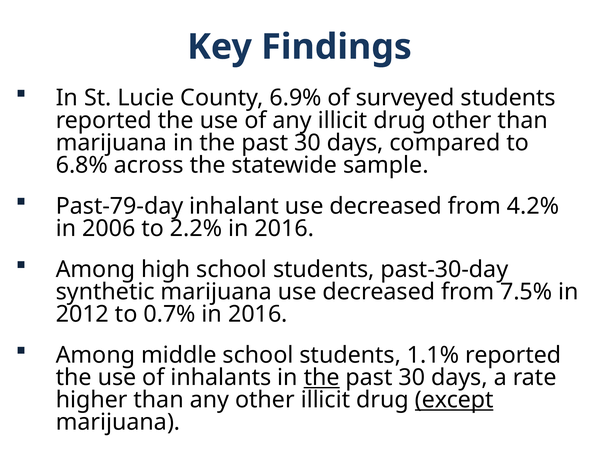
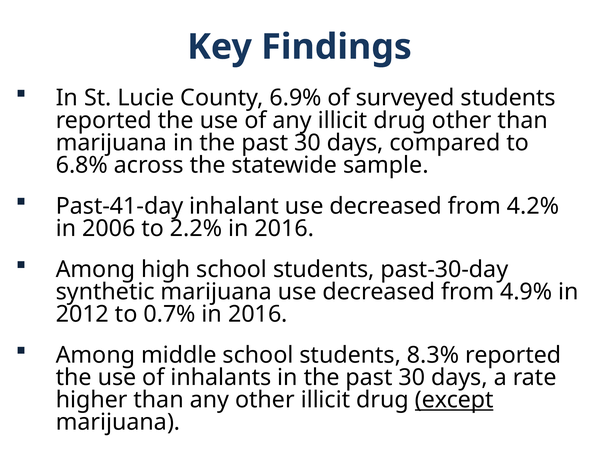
Past-79-day: Past-79-day -> Past-41-day
7.5%: 7.5% -> 4.9%
1.1%: 1.1% -> 8.3%
the at (322, 378) underline: present -> none
